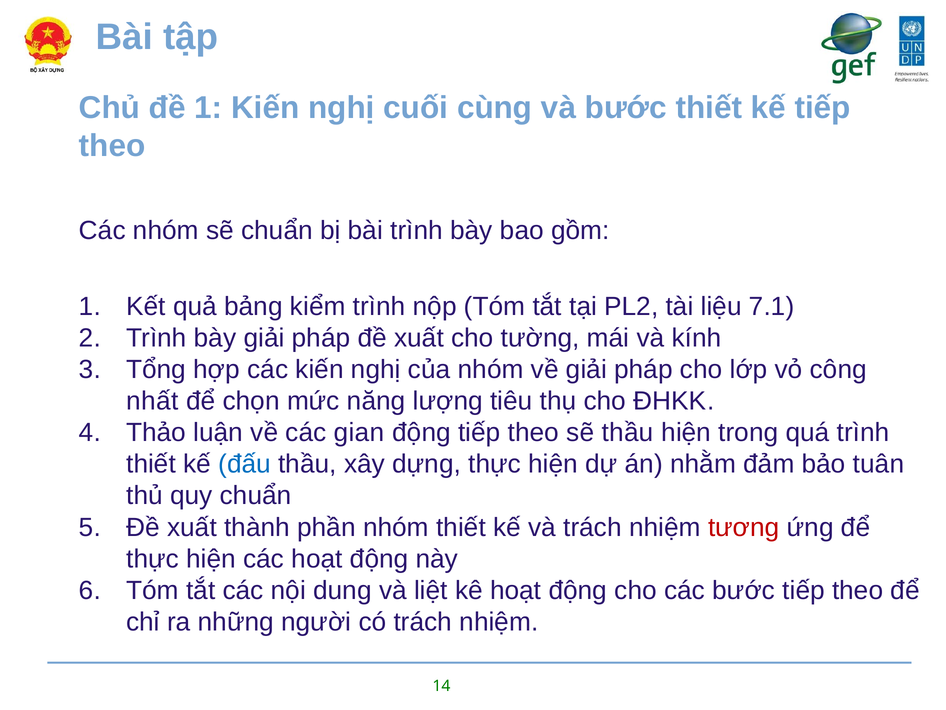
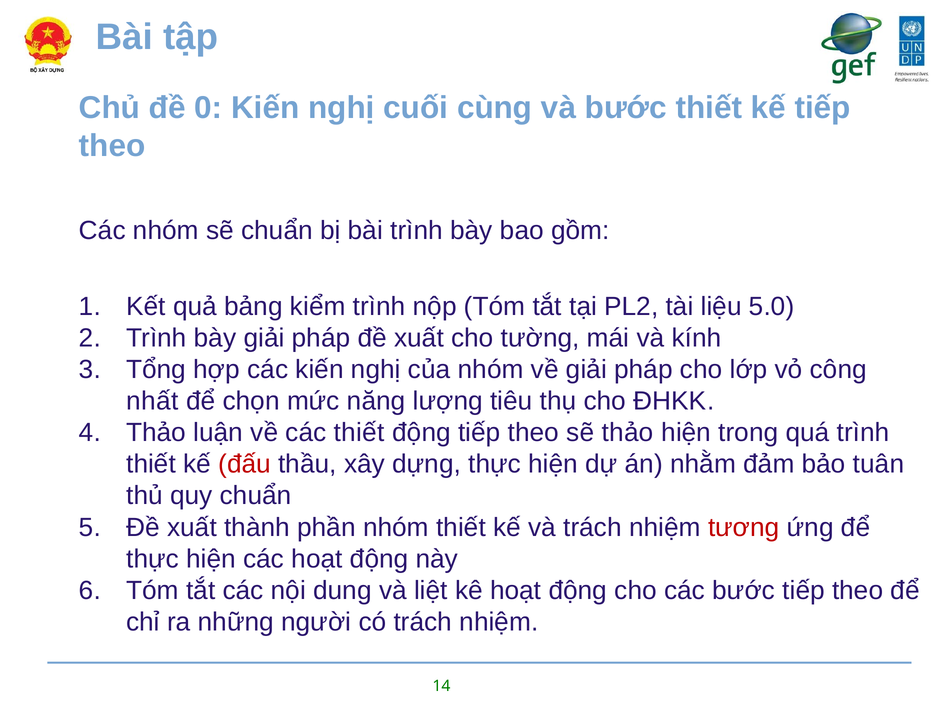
đề 1: 1 -> 0
7.1: 7.1 -> 5.0
các gian: gian -> thiết
sẽ thầu: thầu -> thảo
đấu colour: blue -> red
